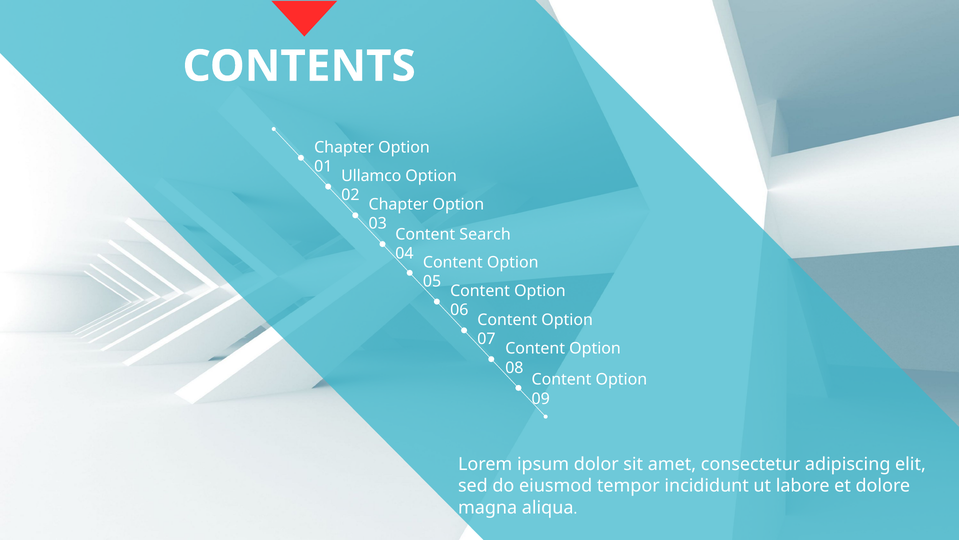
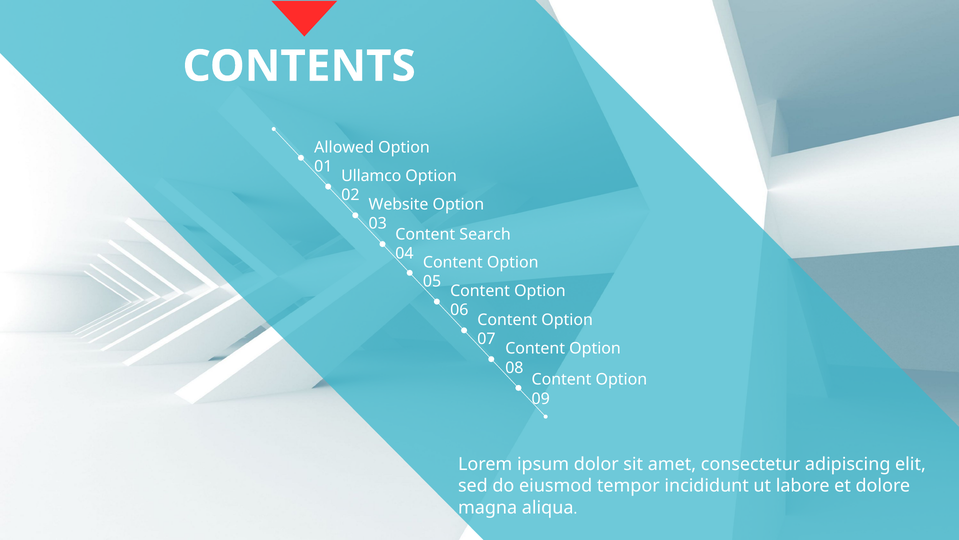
Chapter at (344, 147): Chapter -> Allowed
Chapter at (399, 204): Chapter -> Website
